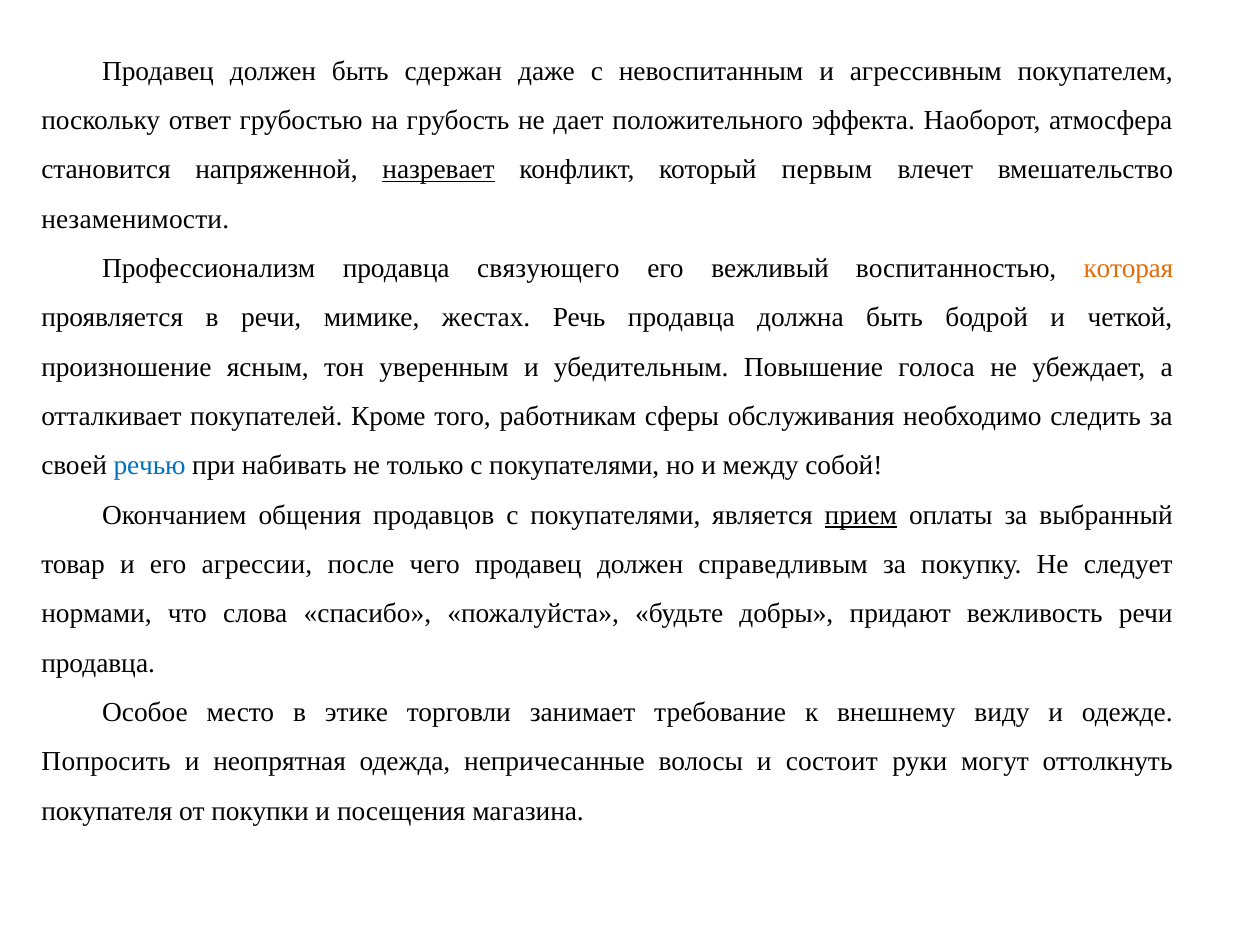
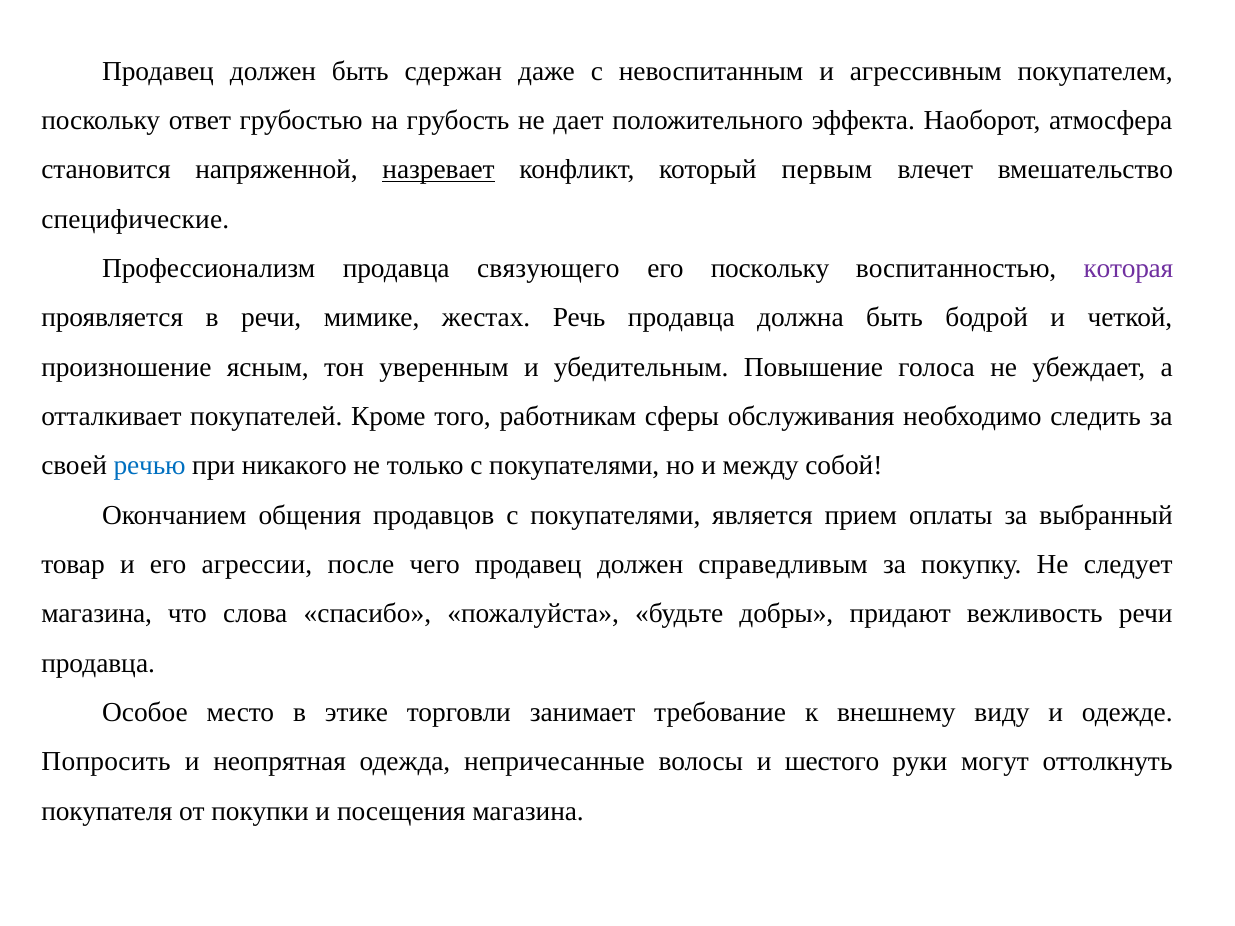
незаменимости: незаменимости -> специфические
его вежливый: вежливый -> поскольку
которая colour: orange -> purple
набивать: набивать -> никакого
прием underline: present -> none
нормами at (97, 614): нормами -> магазина
состоит: состоит -> шестого
